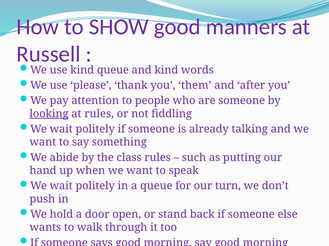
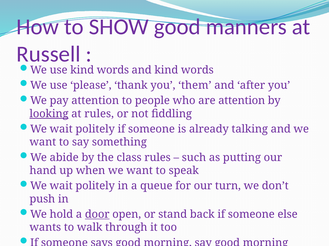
use kind queue: queue -> words
are someone: someone -> attention
door underline: none -> present
